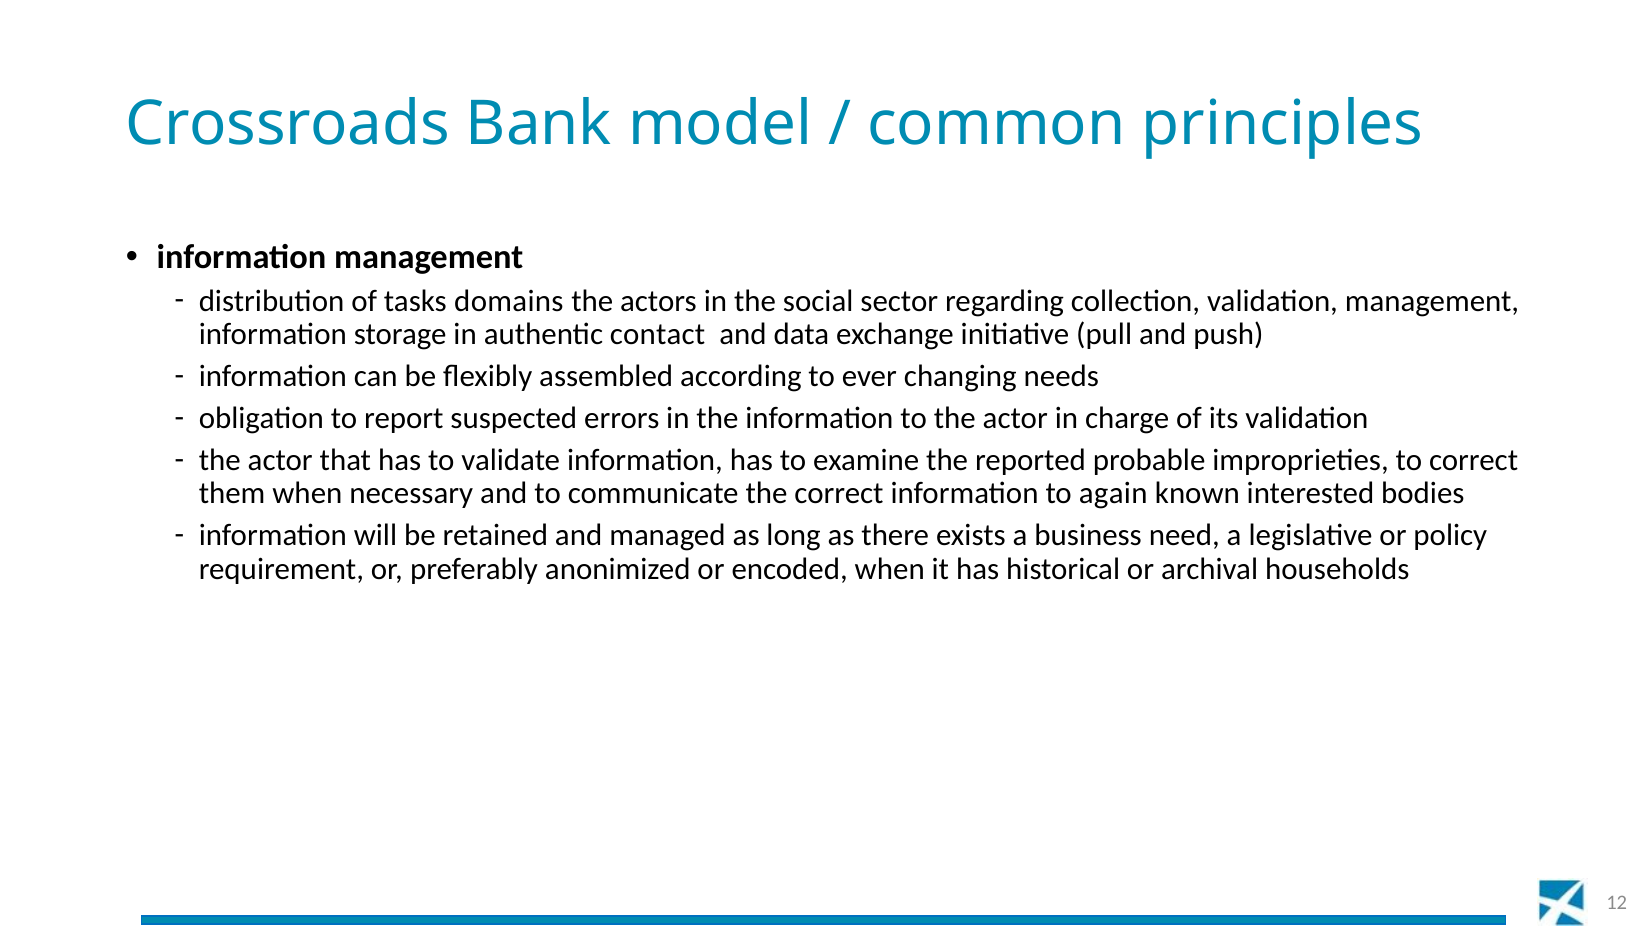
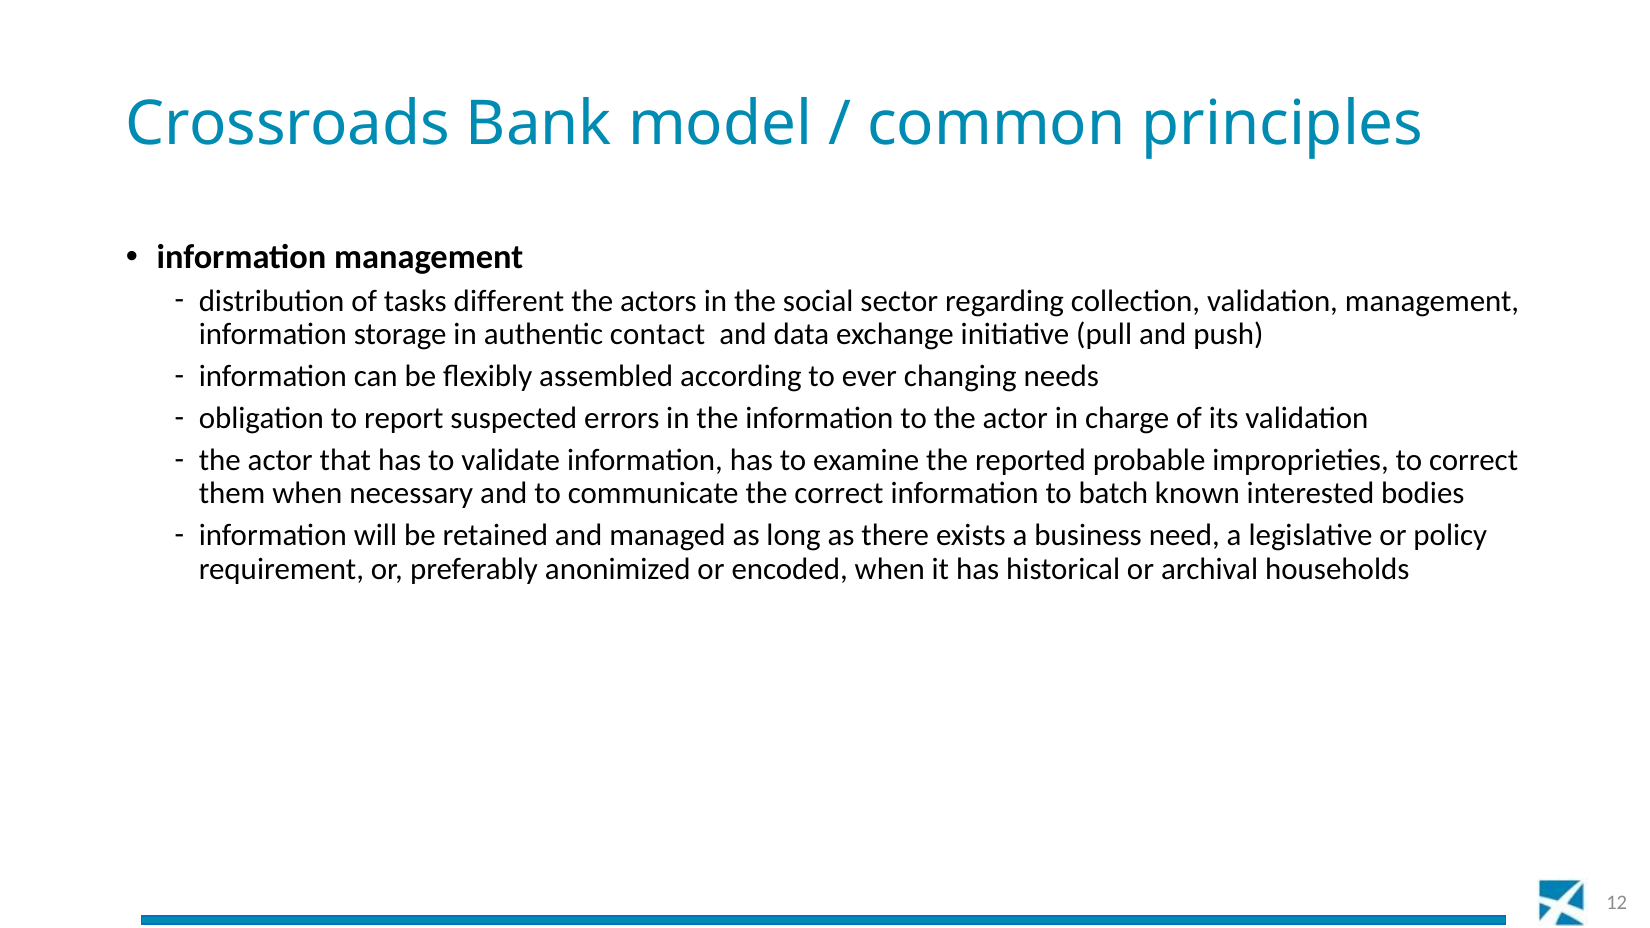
domains: domains -> different
again: again -> batch
